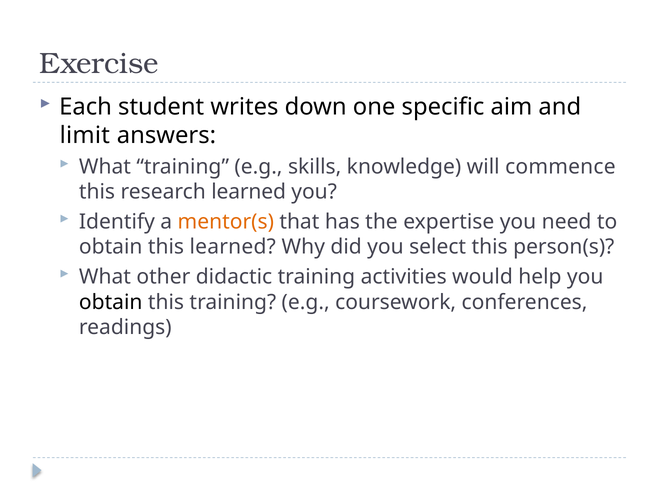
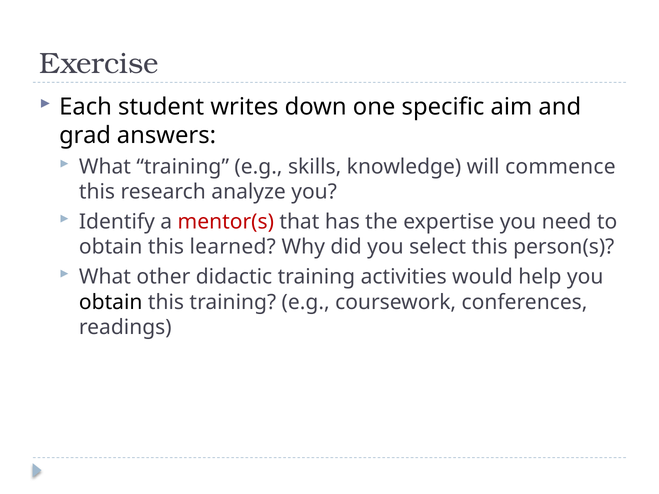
limit: limit -> grad
research learned: learned -> analyze
mentor(s colour: orange -> red
